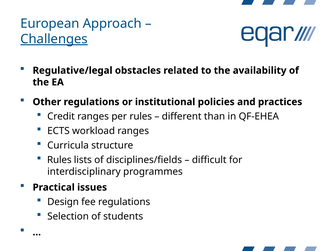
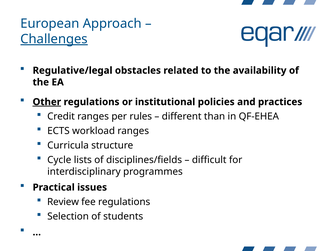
Other underline: none -> present
Rules at (59, 160): Rules -> Cycle
Design: Design -> Review
